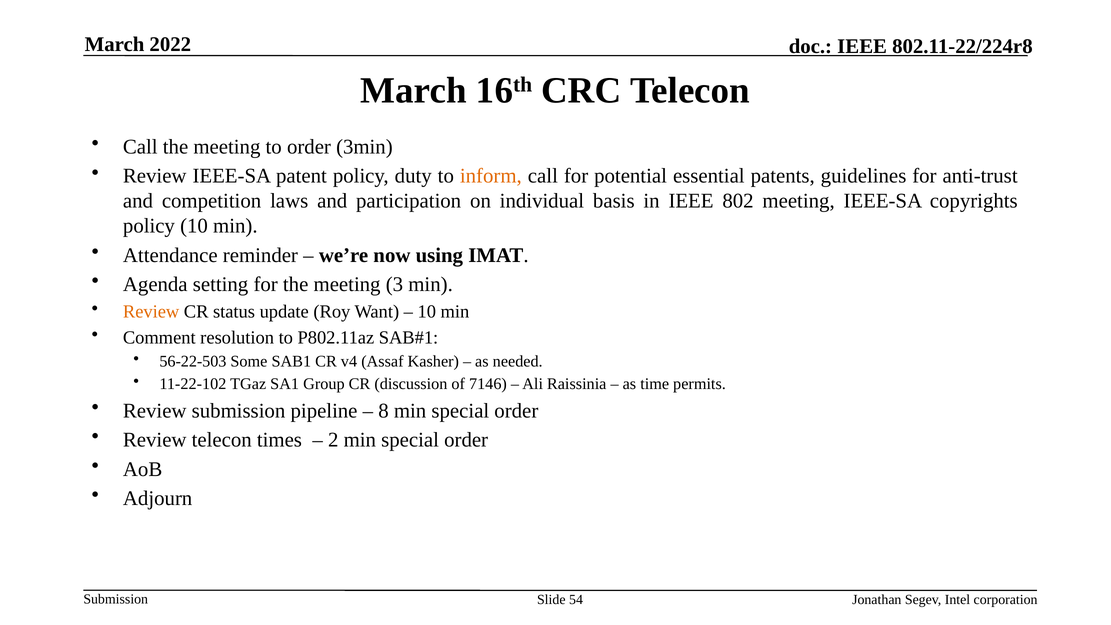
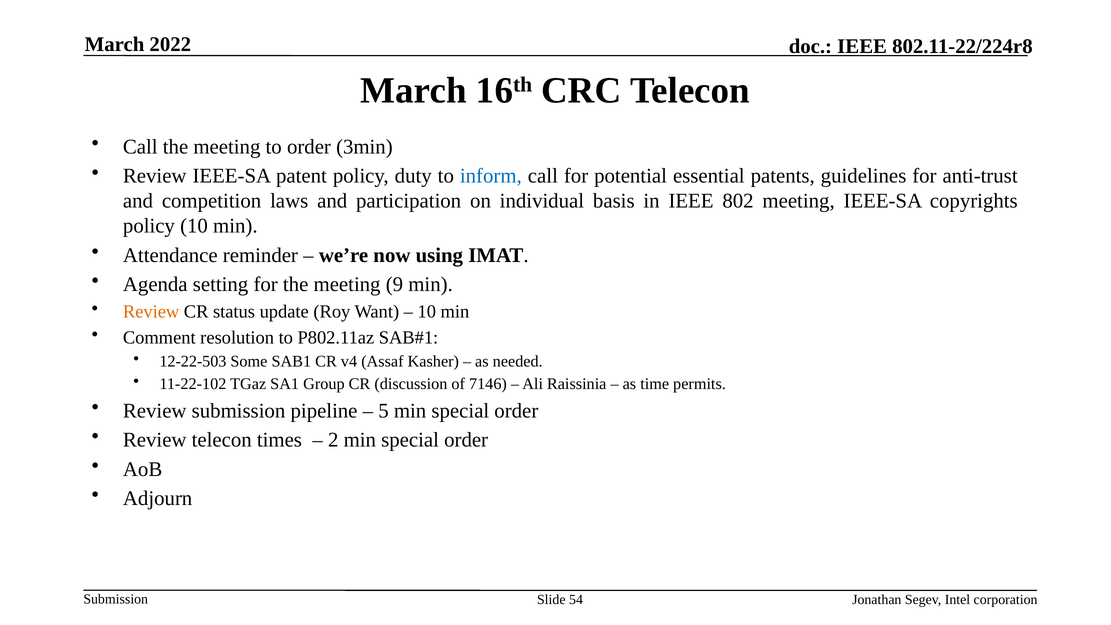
inform colour: orange -> blue
3: 3 -> 9
56-22-503: 56-22-503 -> 12-22-503
8: 8 -> 5
